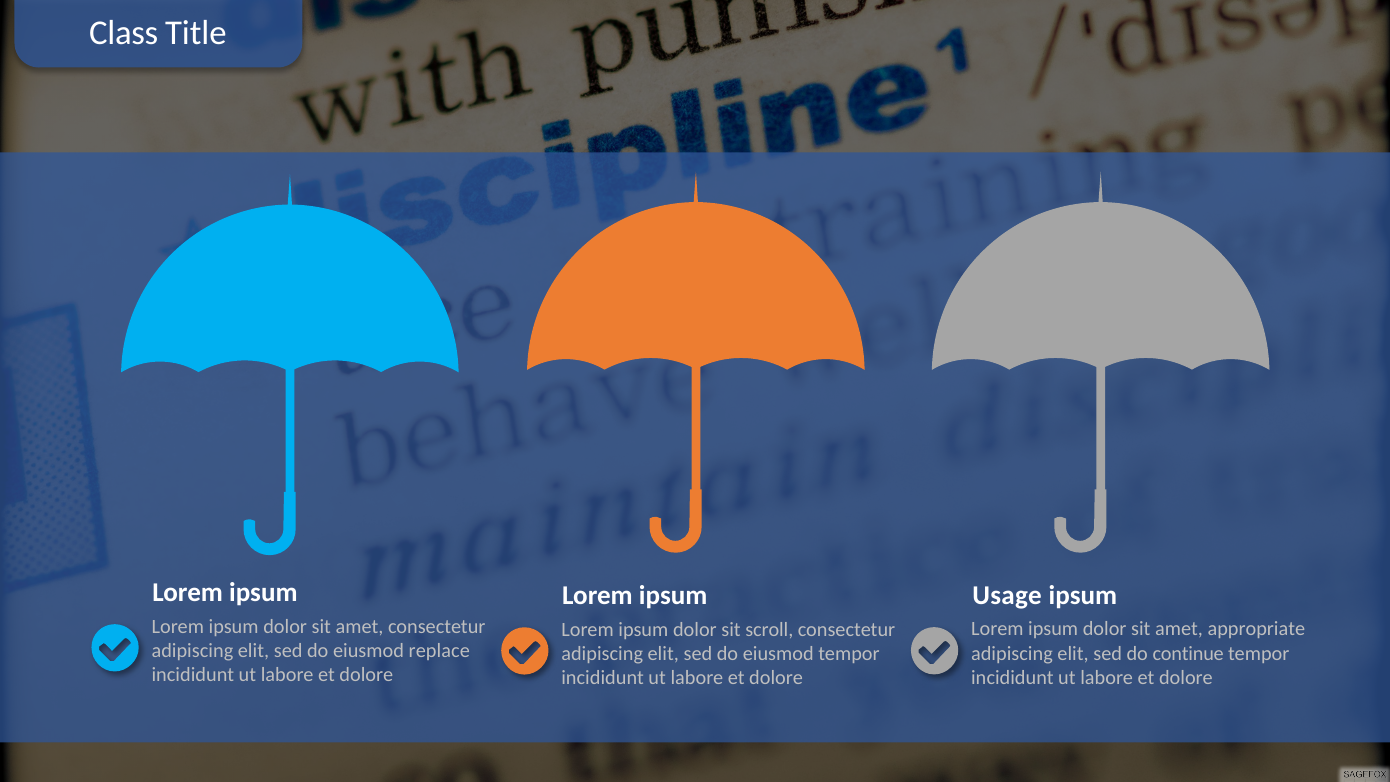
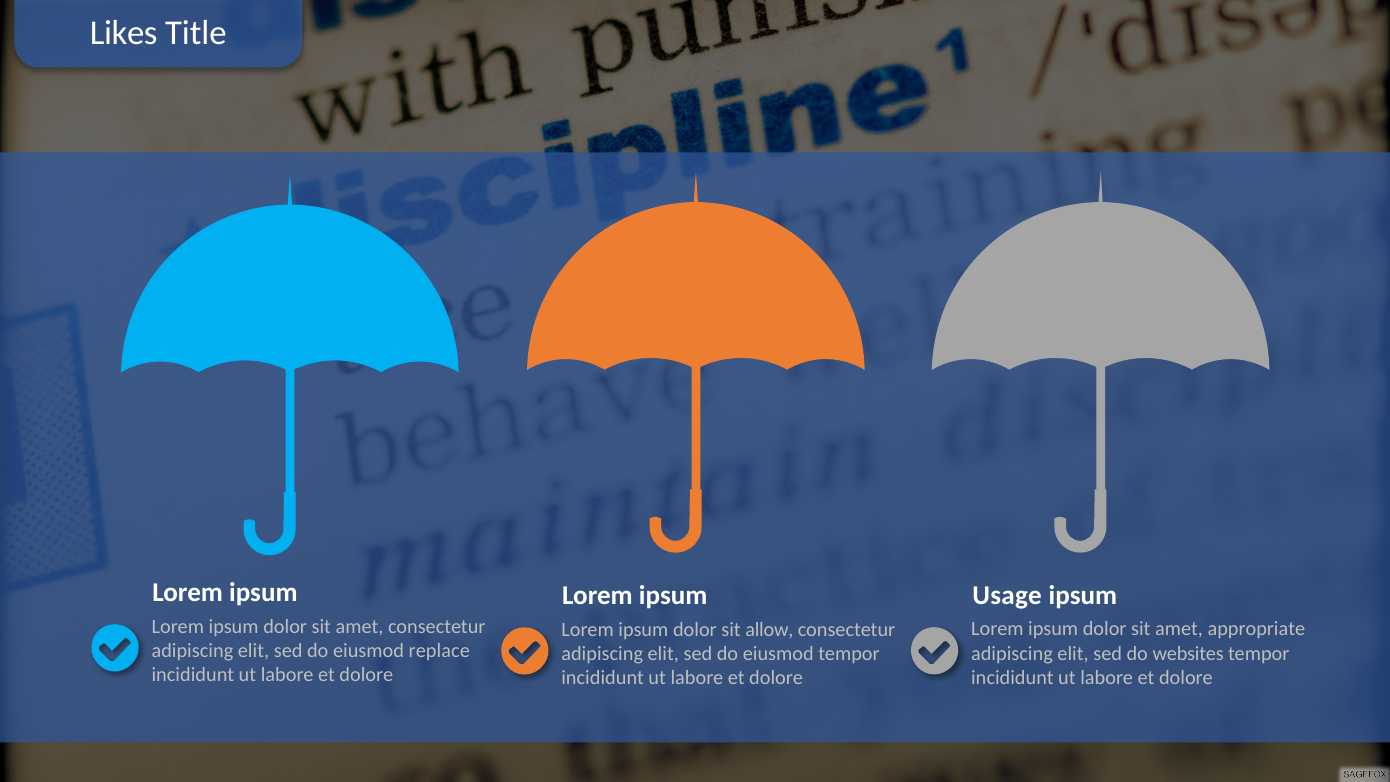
Class: Class -> Likes
scroll: scroll -> allow
continue: continue -> websites
